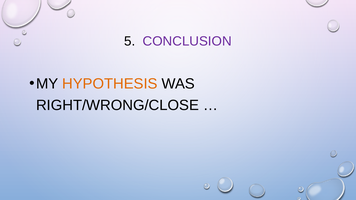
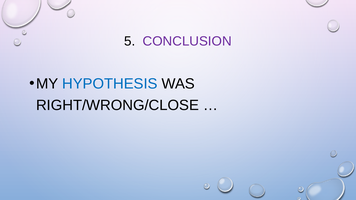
HYPOTHESIS colour: orange -> blue
